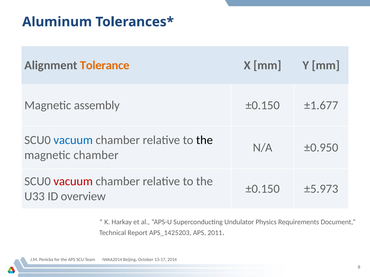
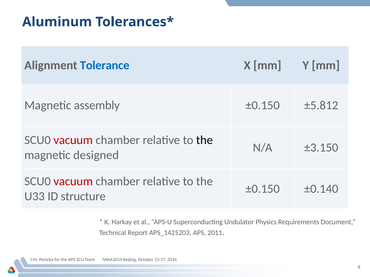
Tolerance colour: orange -> blue
±1.677: ±1.677 -> ±5.812
vacuum at (73, 140) colour: blue -> red
±0.950: ±0.950 -> ±3.150
magnetic chamber: chamber -> designed
±5.973: ±5.973 -> ±0.140
overview: overview -> structure
